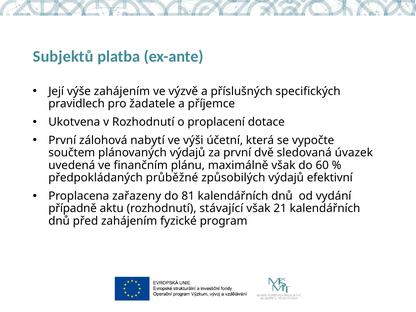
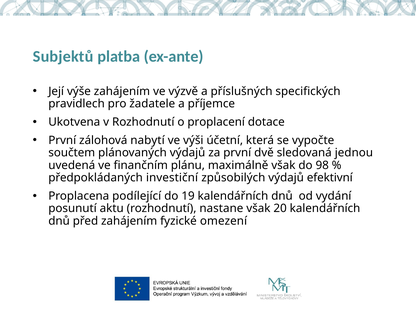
úvazek: úvazek -> jednou
60: 60 -> 98
průběžné: průběžné -> investiční
zařazeny: zařazeny -> podílející
81: 81 -> 19
případně: případně -> posunutí
stávající: stávající -> nastane
21: 21 -> 20
program: program -> omezení
